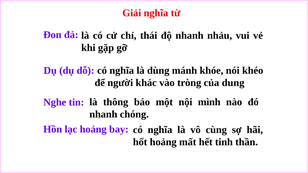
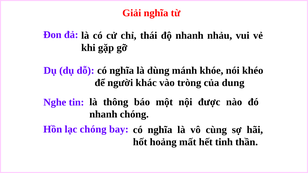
mình: mình -> được
lạc hoảng: hoảng -> chóng
